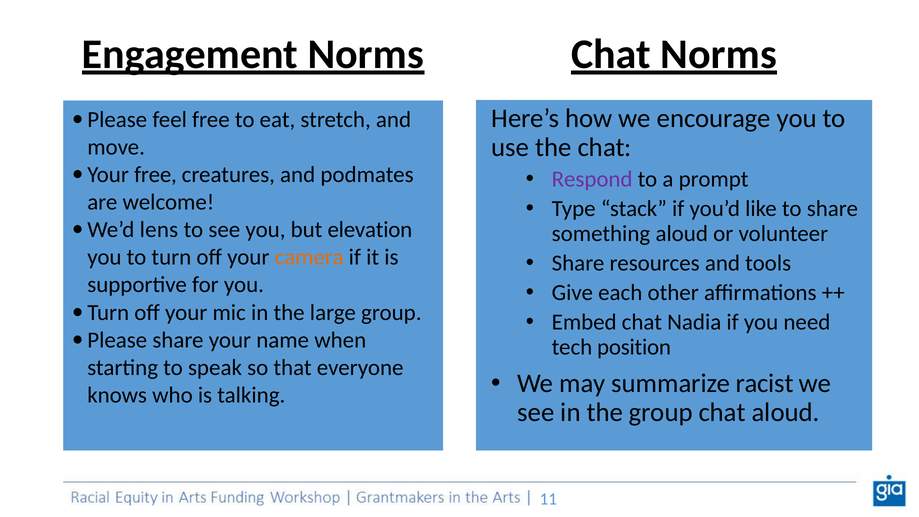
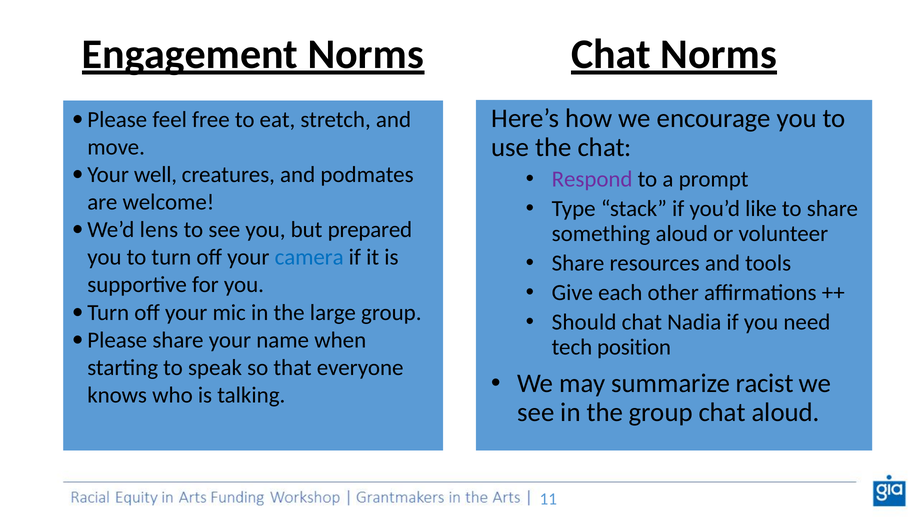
Your free: free -> well
elevation: elevation -> prepared
camera colour: orange -> blue
Embed: Embed -> Should
